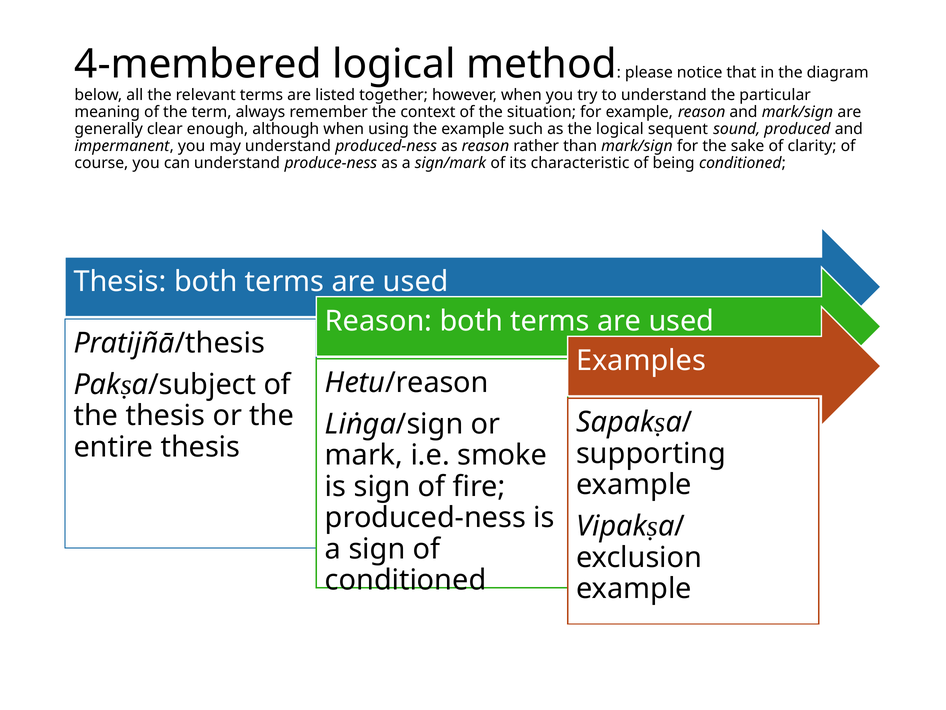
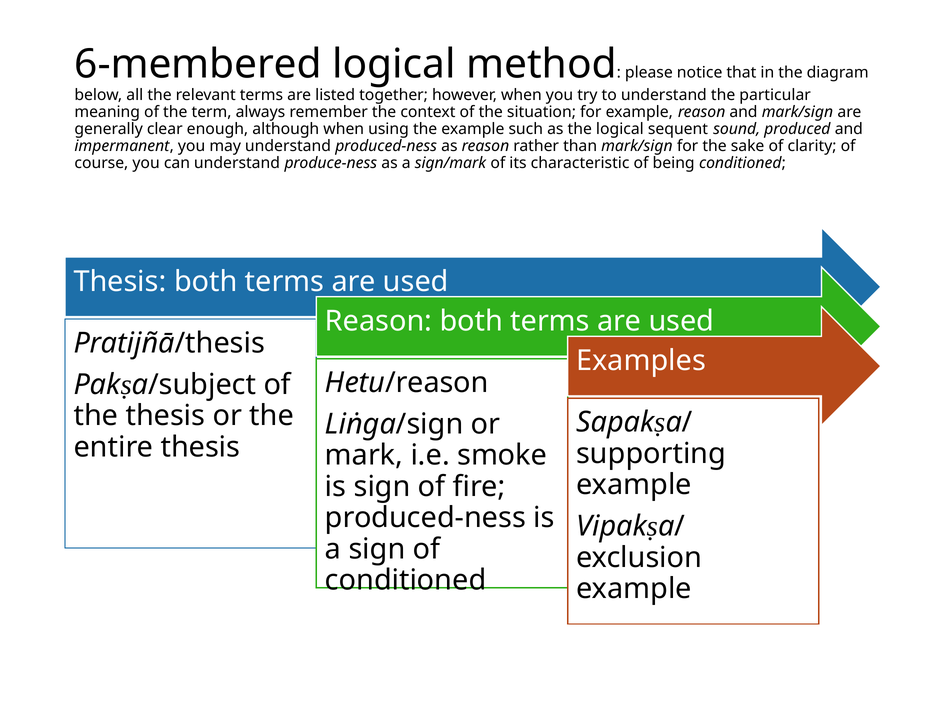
4-membered: 4-membered -> 6-membered
